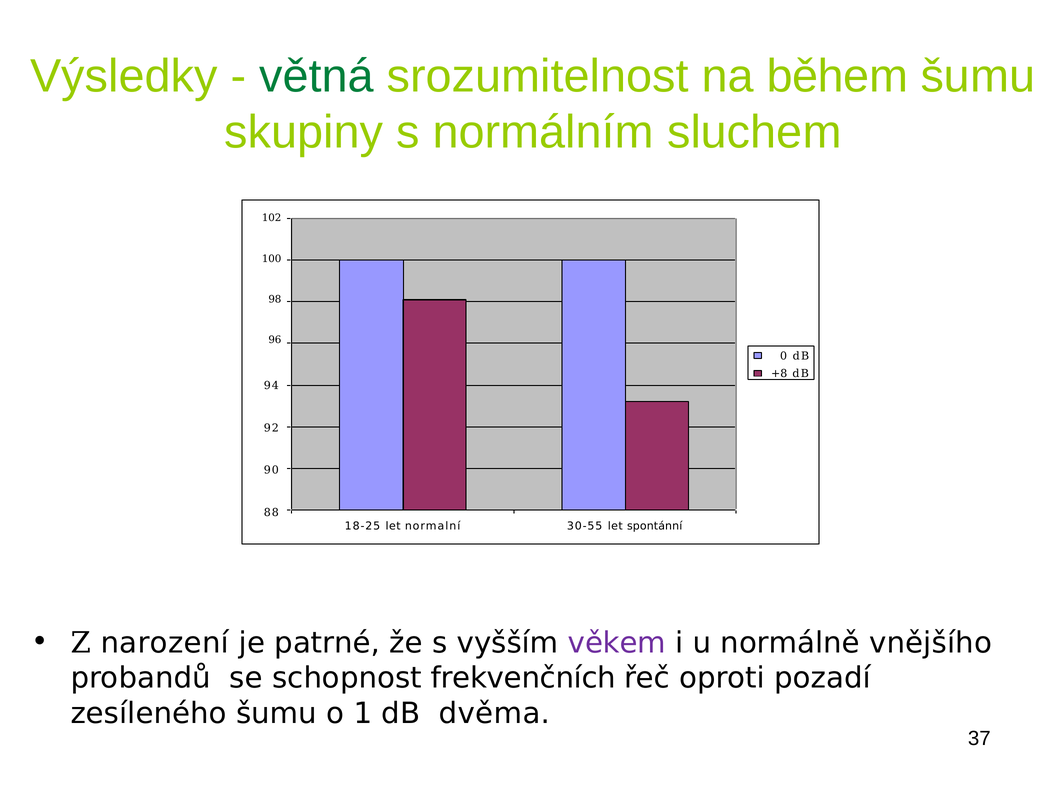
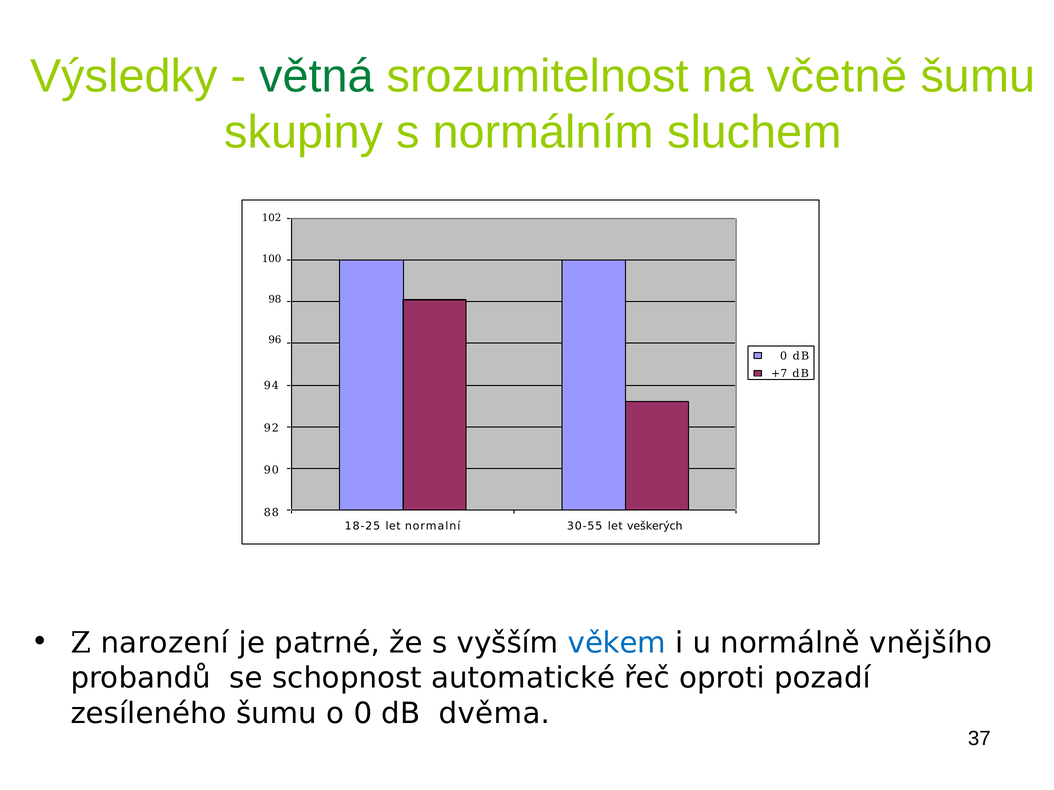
během: během -> včetně
+8: +8 -> +7
spontánní: spontánní -> veškerých
věkem colour: purple -> blue
frekvenčních: frekvenčních -> automatické
o 1: 1 -> 0
